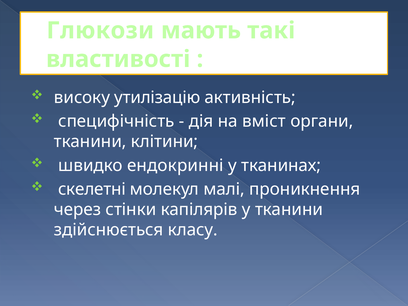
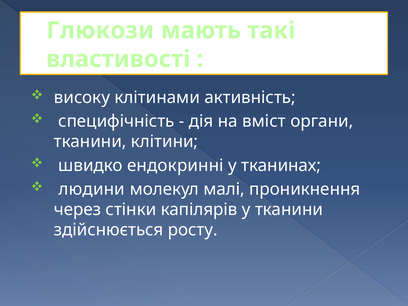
утилізацію: утилізацію -> клітинами
скелетні: скелетні -> людини
класу: класу -> росту
